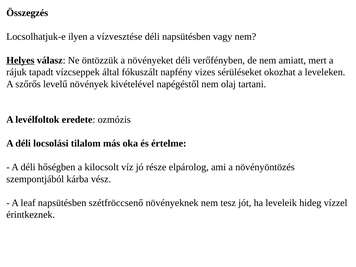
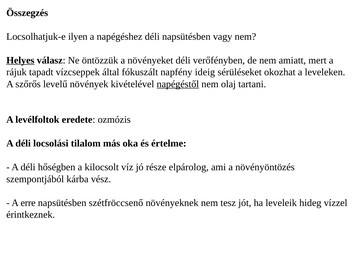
vízvesztése: vízvesztése -> napégéshez
vizes: vizes -> ideig
napégéstől underline: none -> present
leaf: leaf -> erre
